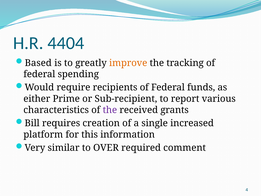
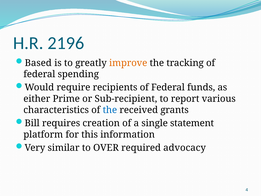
4404: 4404 -> 2196
the at (110, 110) colour: purple -> blue
increased: increased -> statement
comment: comment -> advocacy
